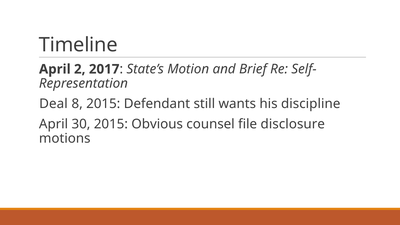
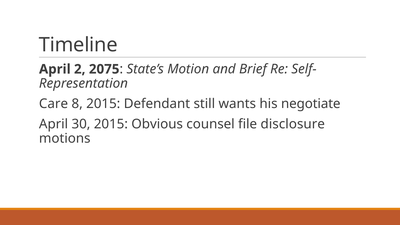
2017: 2017 -> 2075
Deal: Deal -> Care
discipline: discipline -> negotiate
